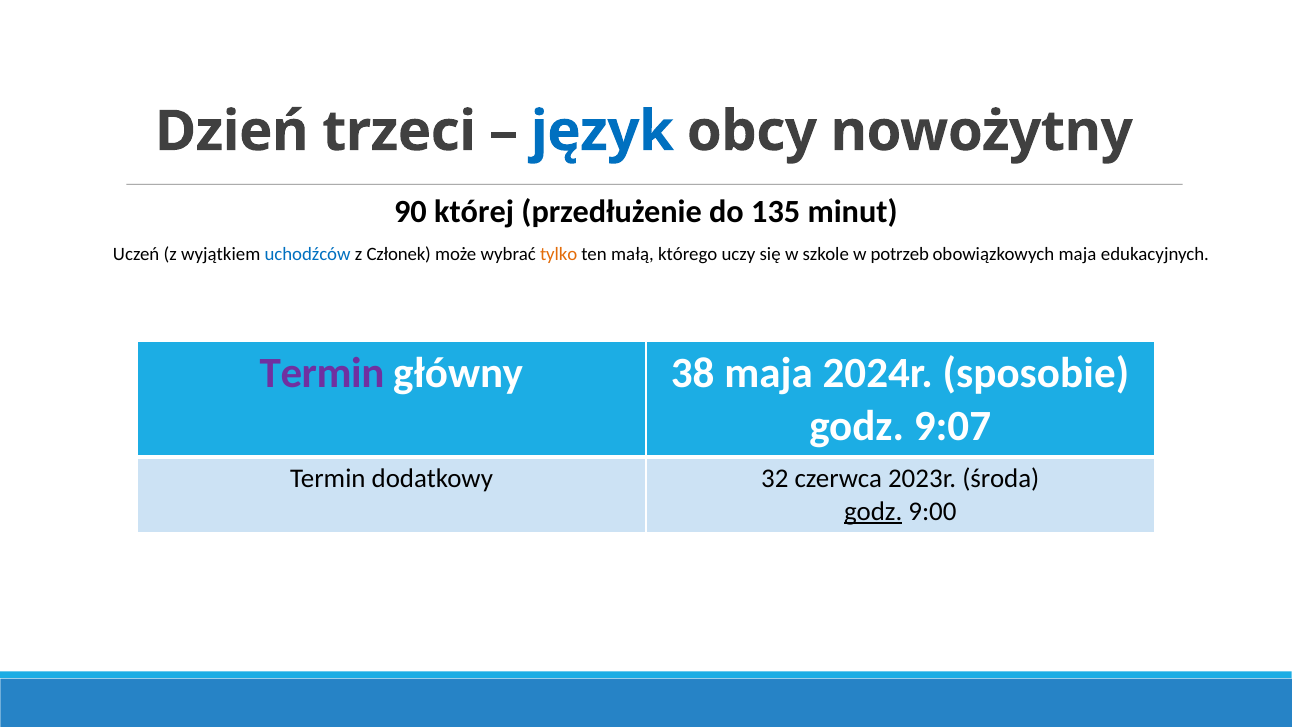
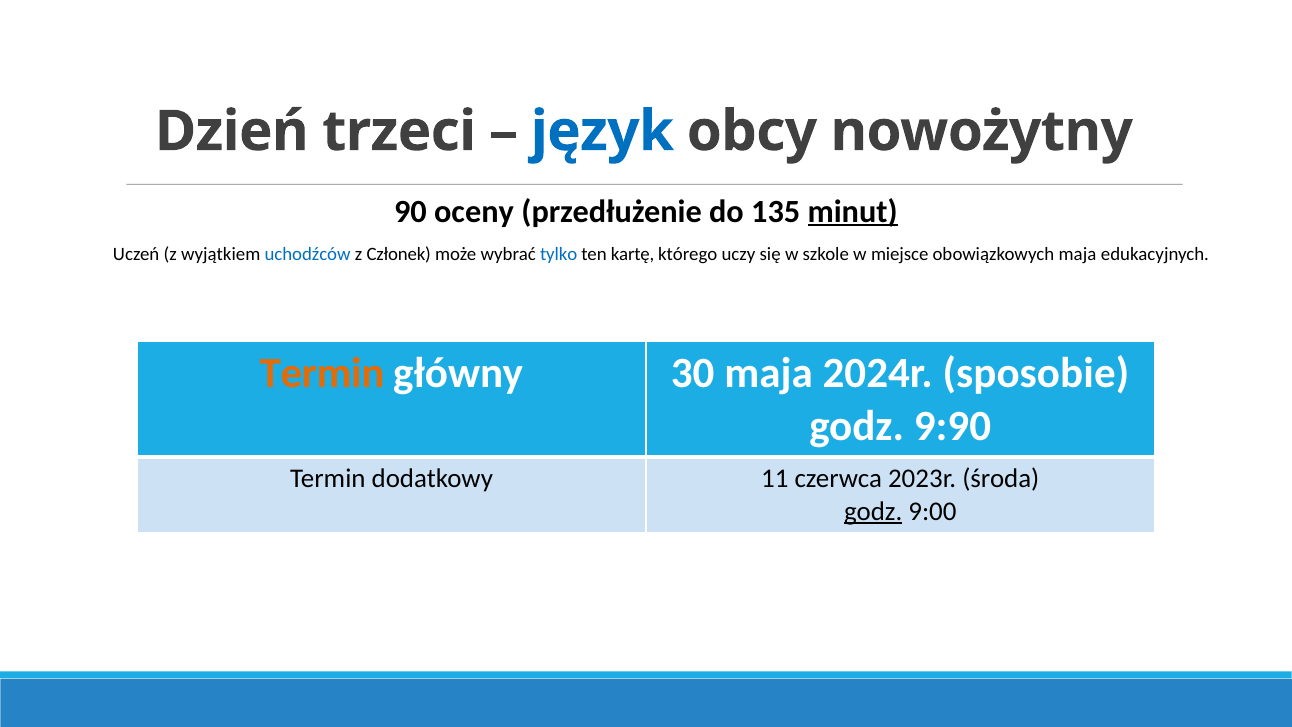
której: której -> oceny
minut underline: none -> present
tylko colour: orange -> blue
małą: małą -> kartę
potrzeb: potrzeb -> miejsce
Termin at (322, 373) colour: purple -> orange
38: 38 -> 30
9:07: 9:07 -> 9:90
32: 32 -> 11
